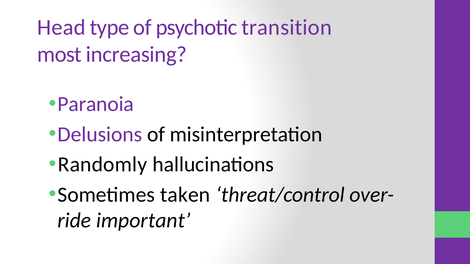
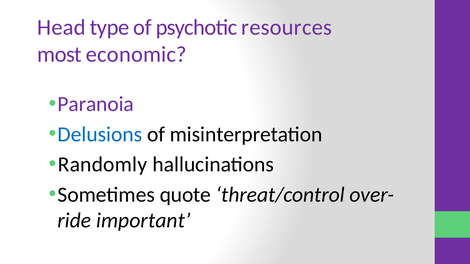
transition: transition -> resources
increasing: increasing -> economic
Delusions colour: purple -> blue
taken: taken -> quote
